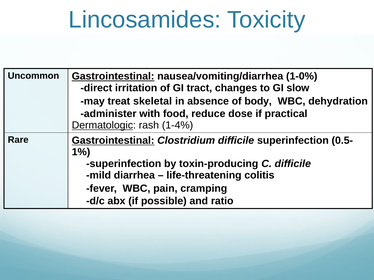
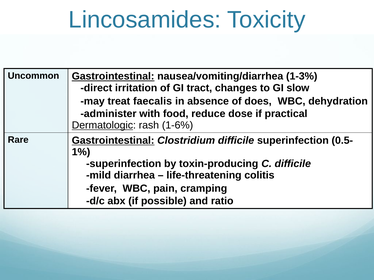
1-0%: 1-0% -> 1-3%
skeletal: skeletal -> faecalis
body: body -> does
1-4%: 1-4% -> 1-6%
